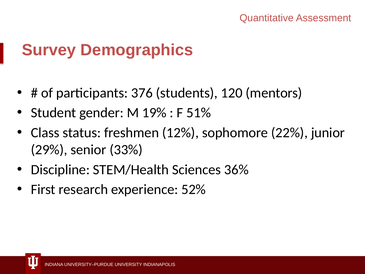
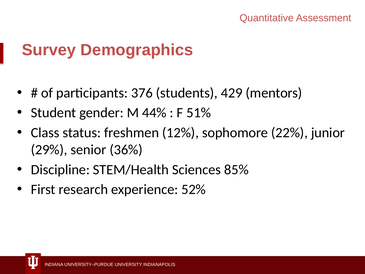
120: 120 -> 429
19%: 19% -> 44%
33%: 33% -> 36%
36%: 36% -> 85%
